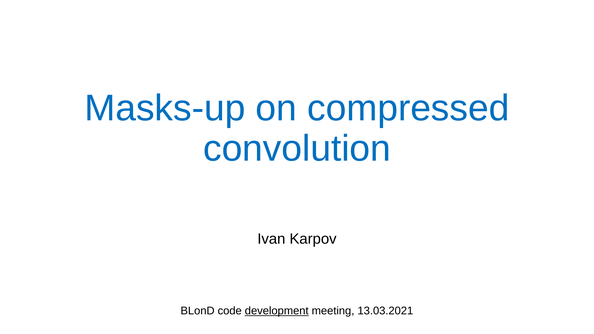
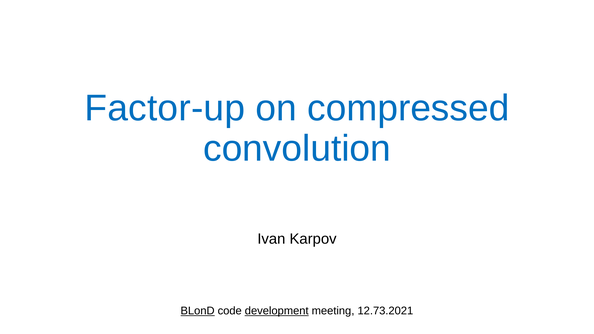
Masks-up: Masks-up -> Factor-up
BLonD underline: none -> present
13.03.2021: 13.03.2021 -> 12.73.2021
